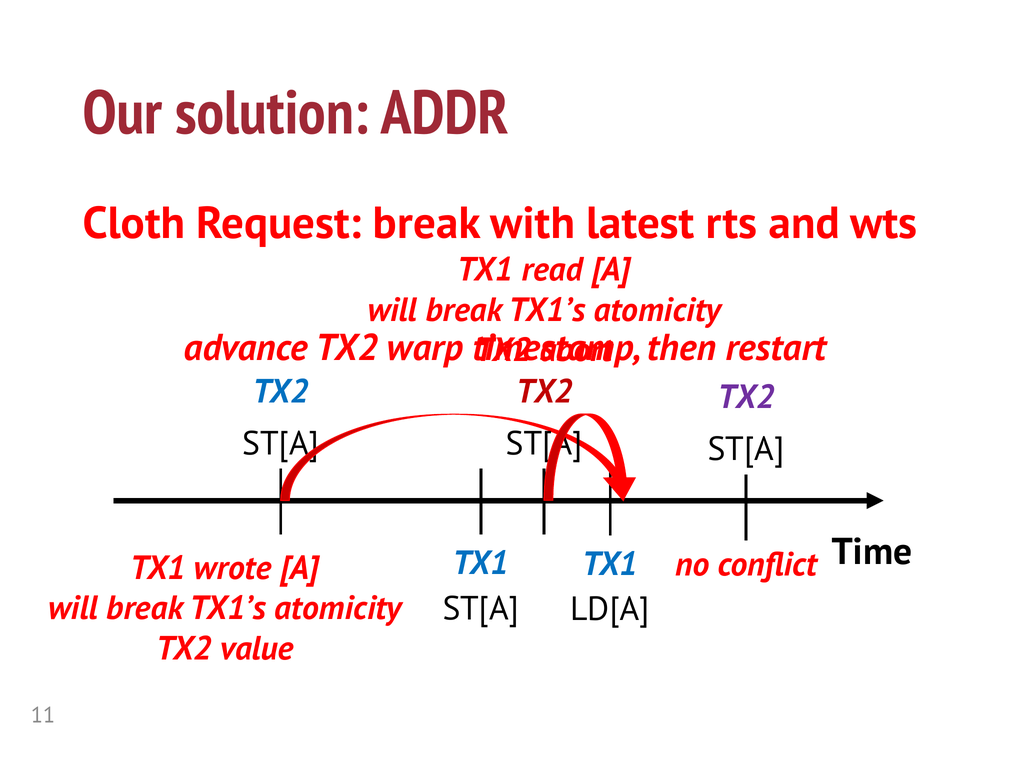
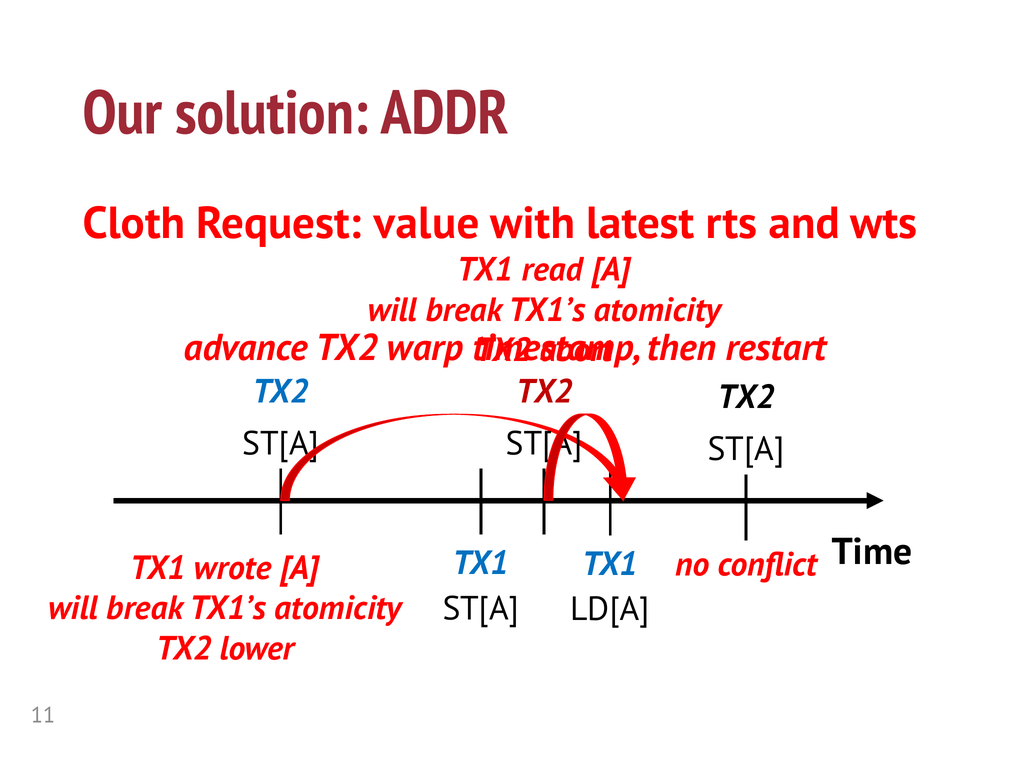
Request break: break -> value
TX2 at (746, 397) colour: purple -> black
value: value -> lower
